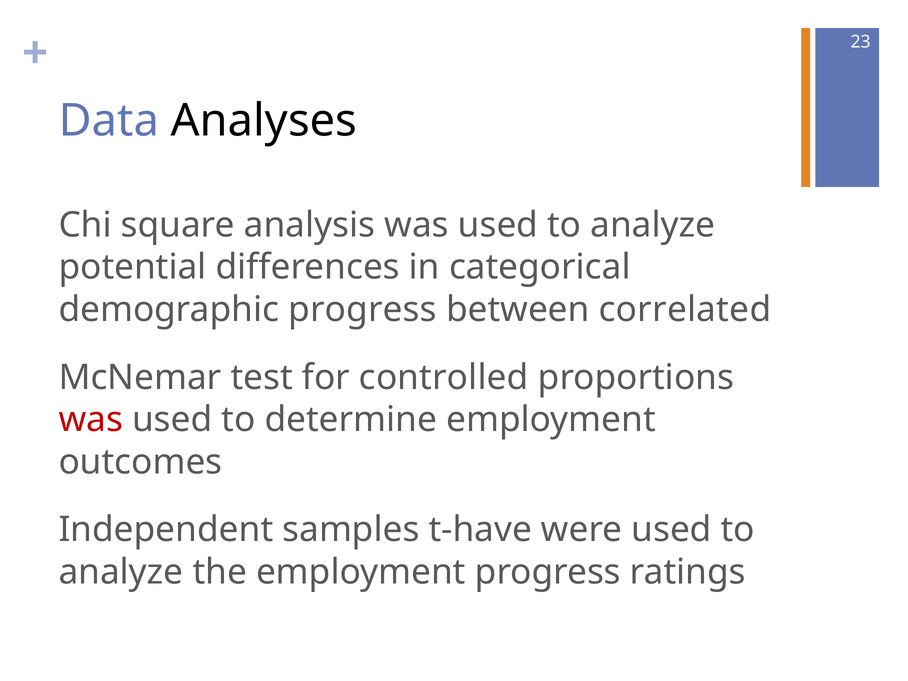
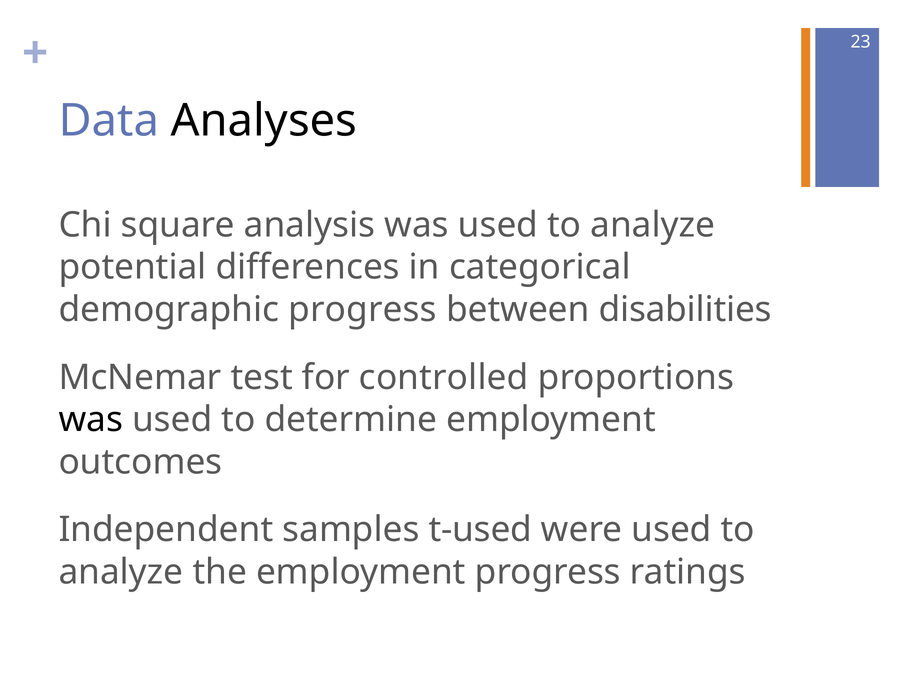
correlated: correlated -> disabilities
was at (91, 420) colour: red -> black
t-have: t-have -> t-used
